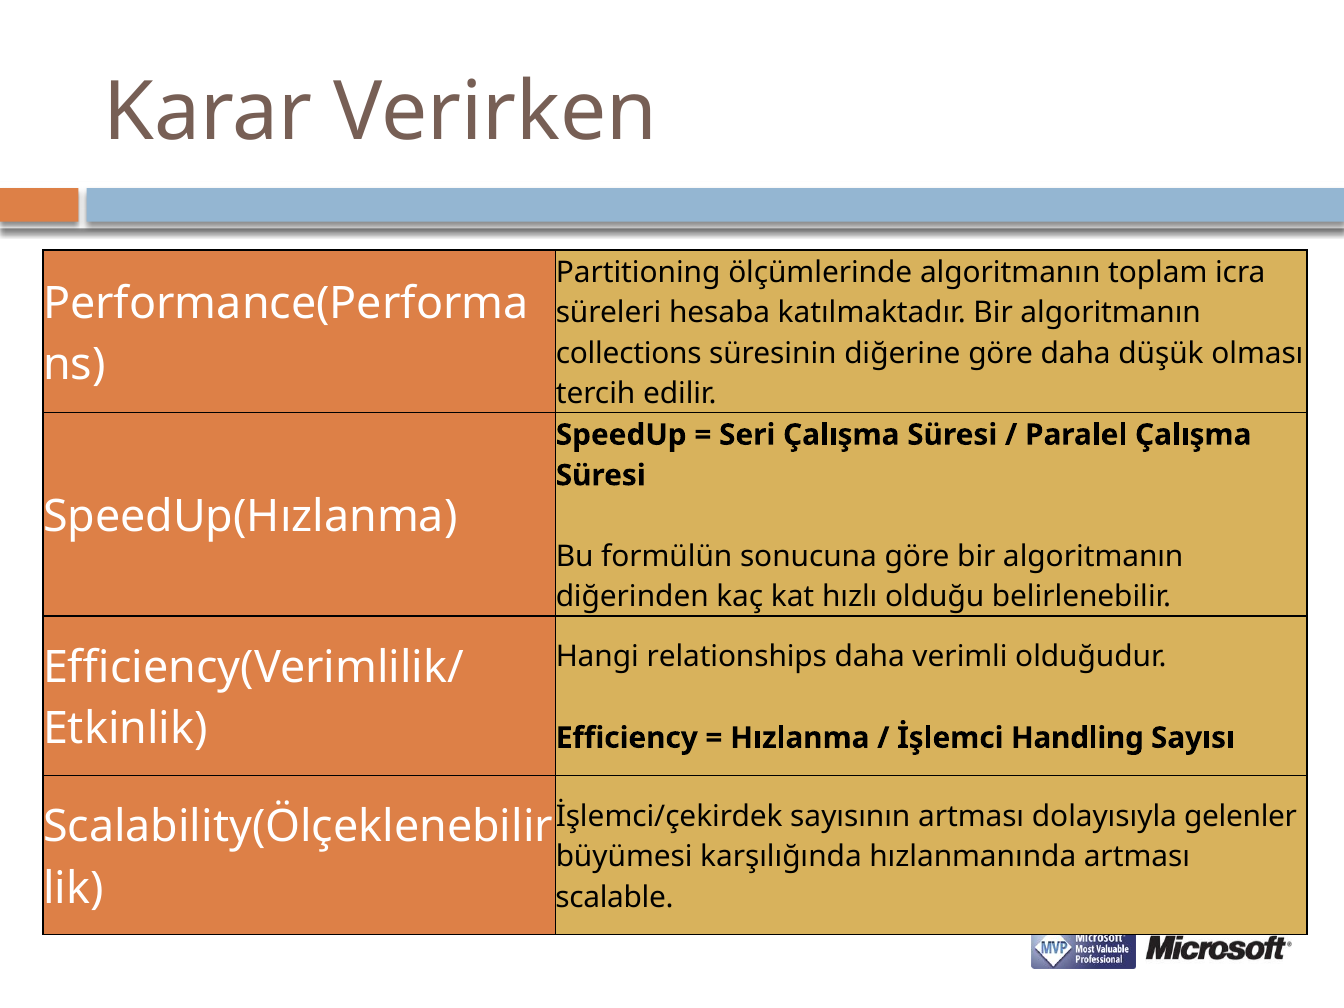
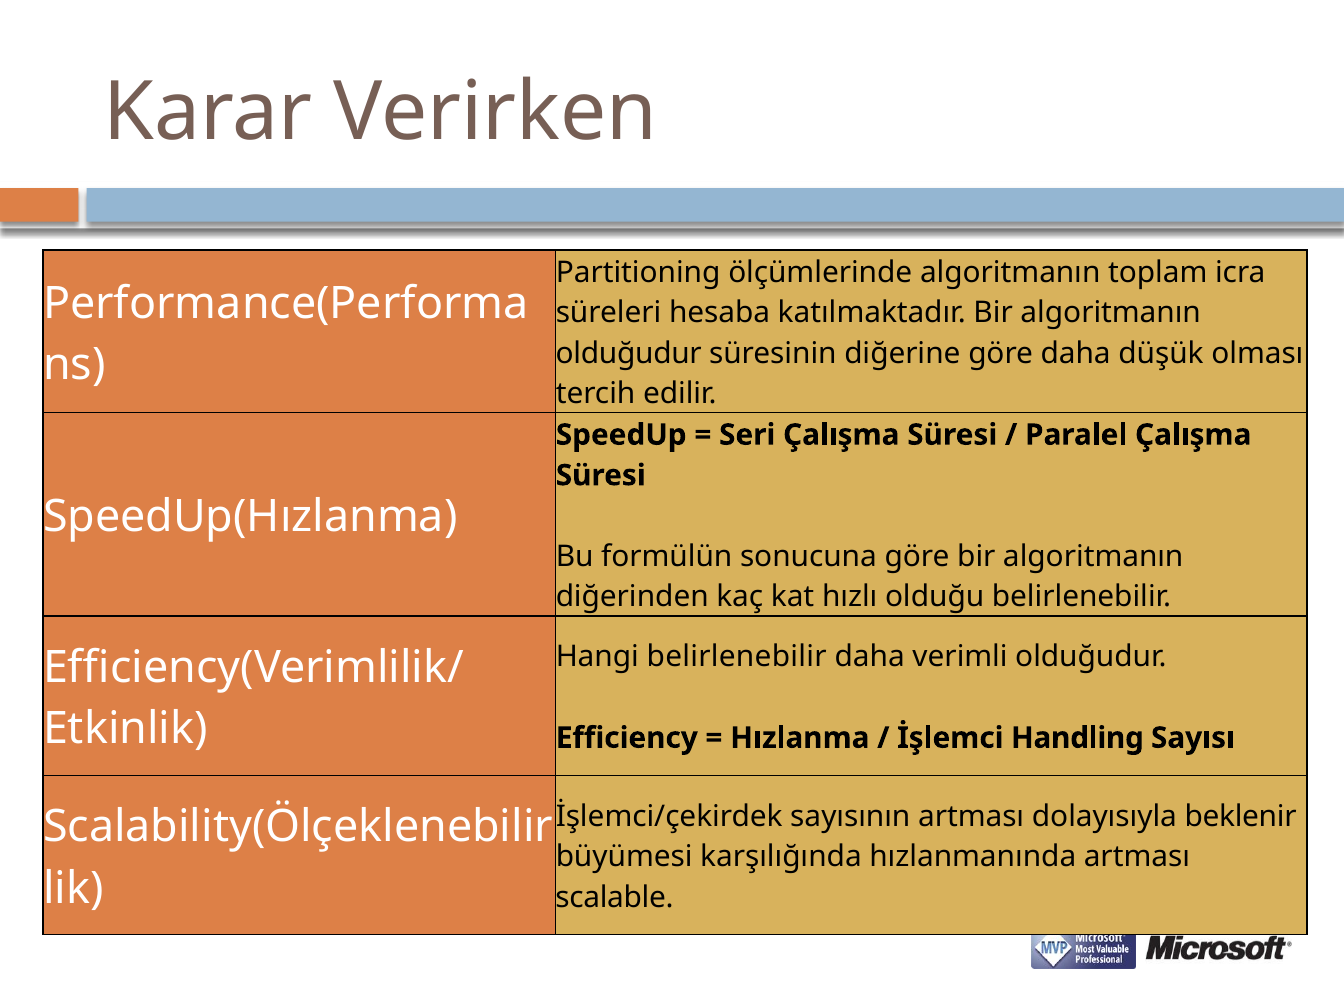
collections at (629, 353): collections -> olduğudur
Hangi relationships: relationships -> belirlenebilir
gelenler: gelenler -> beklenir
